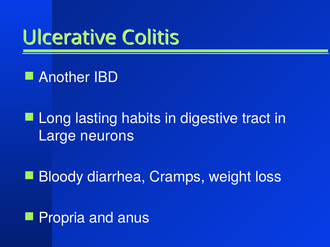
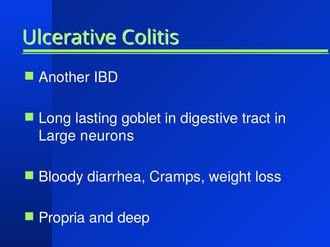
habits: habits -> goblet
anus: anus -> deep
